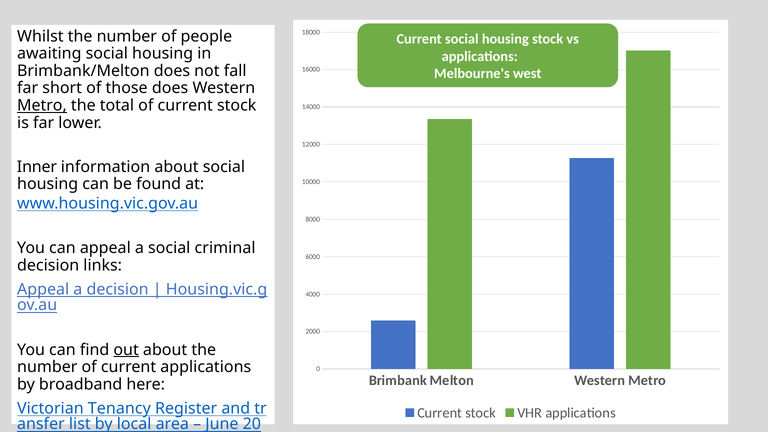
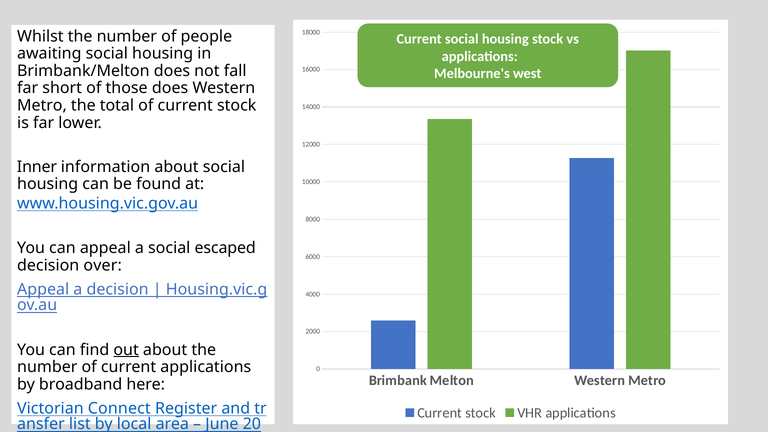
Metro at (42, 105) underline: present -> none
criminal: criminal -> escaped
links: links -> over
Tenancy: Tenancy -> Connect
